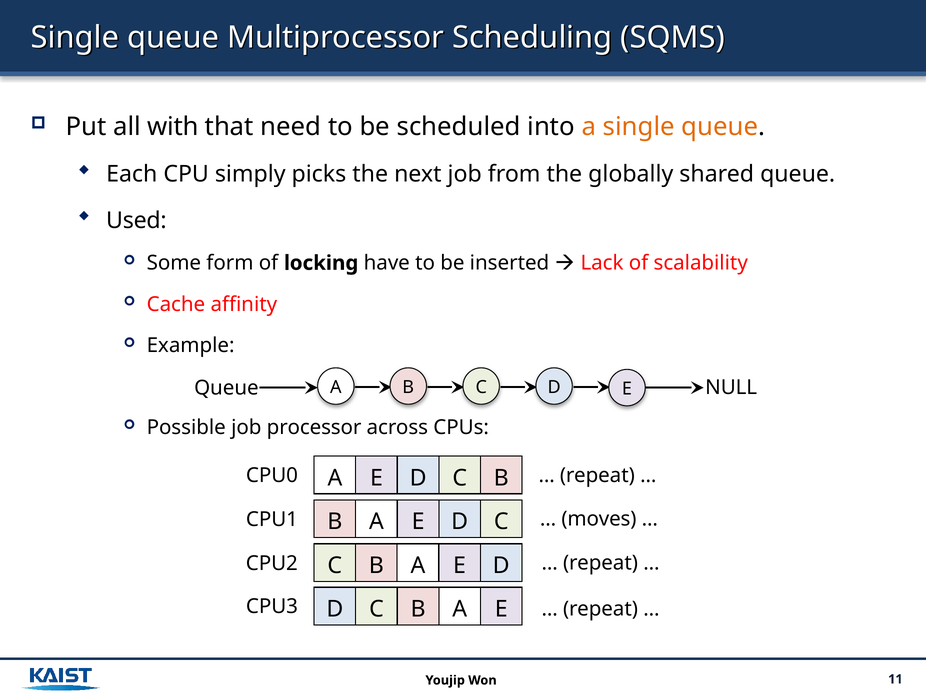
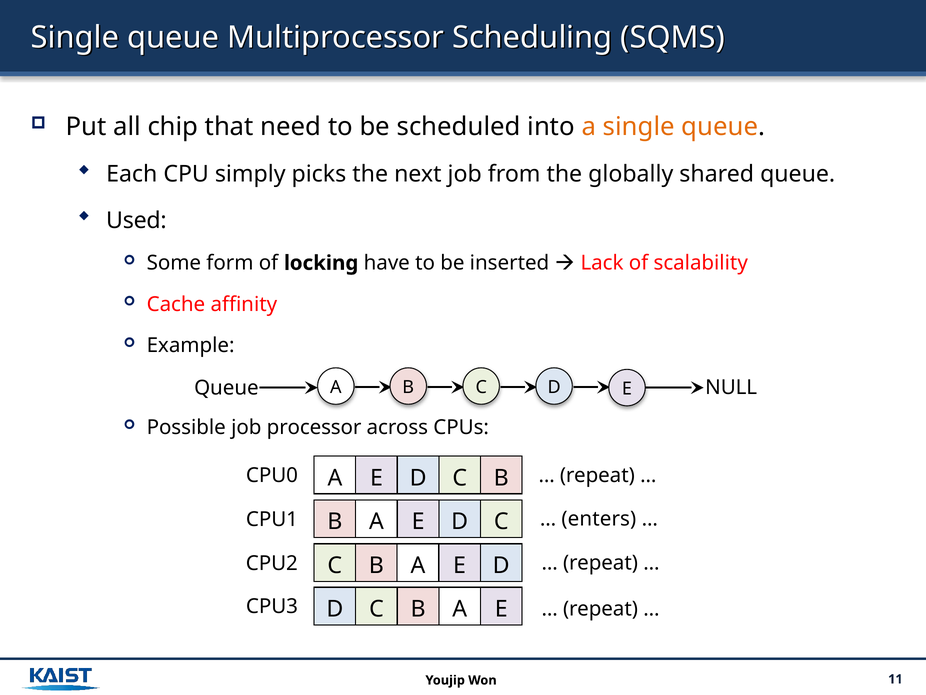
with: with -> chip
moves: moves -> enters
